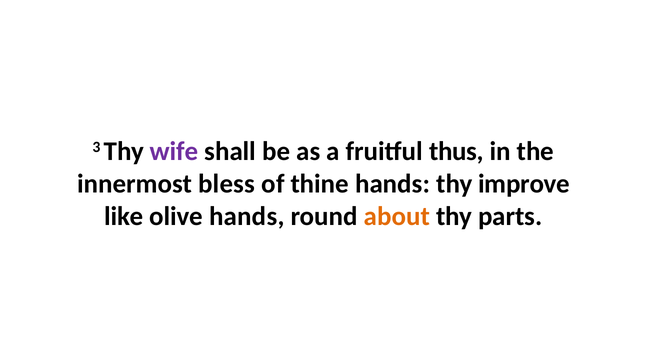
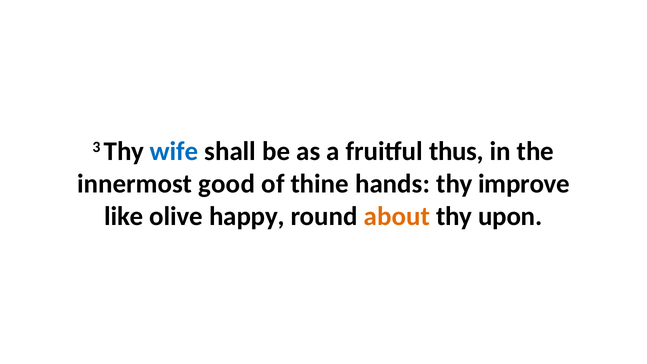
wife colour: purple -> blue
bless: bless -> good
olive hands: hands -> happy
parts: parts -> upon
